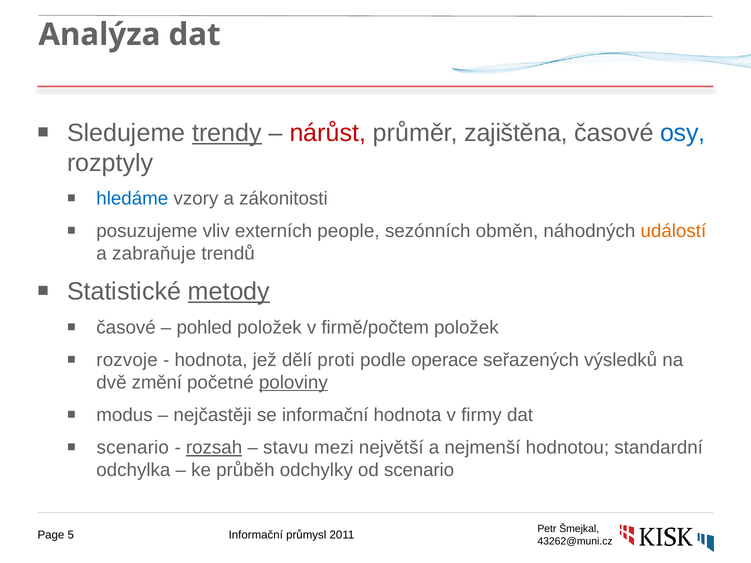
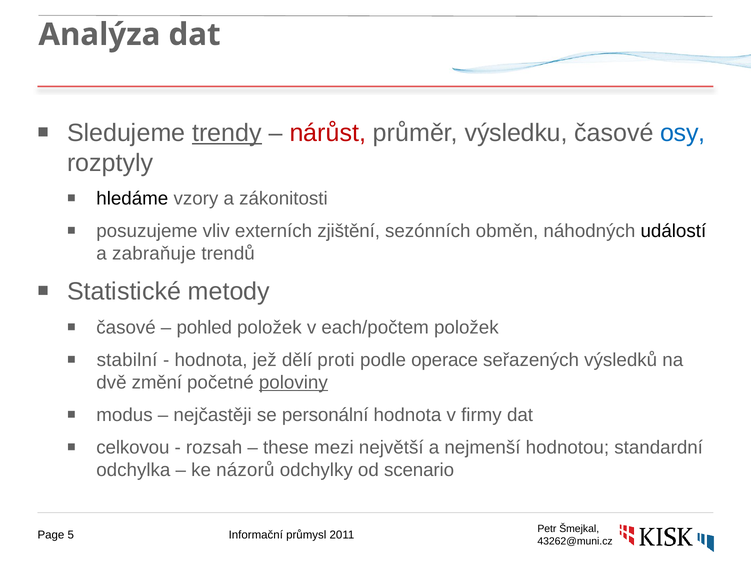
zajištěna: zajištěna -> výsledku
hledáme colour: blue -> black
people: people -> zjištění
událostí colour: orange -> black
metody underline: present -> none
firmě/počtem: firmě/počtem -> each/počtem
rozvoje: rozvoje -> stabilní
se informační: informační -> personální
scenario at (133, 448): scenario -> celkovou
rozsah underline: present -> none
stavu: stavu -> these
průběh: průběh -> názorů
